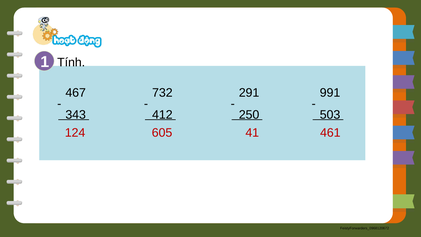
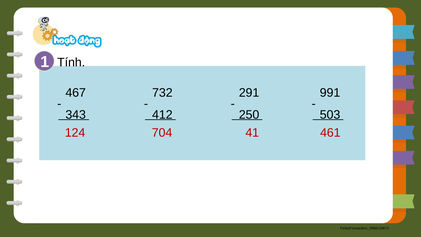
605: 605 -> 704
